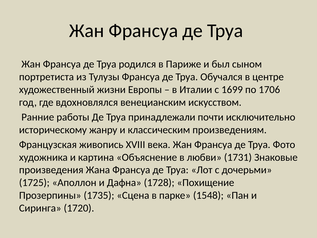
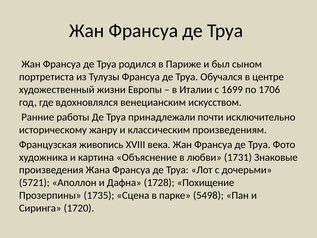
1725: 1725 -> 5721
1548: 1548 -> 5498
